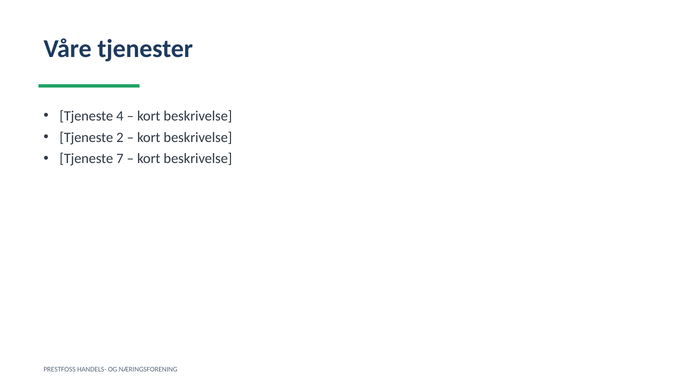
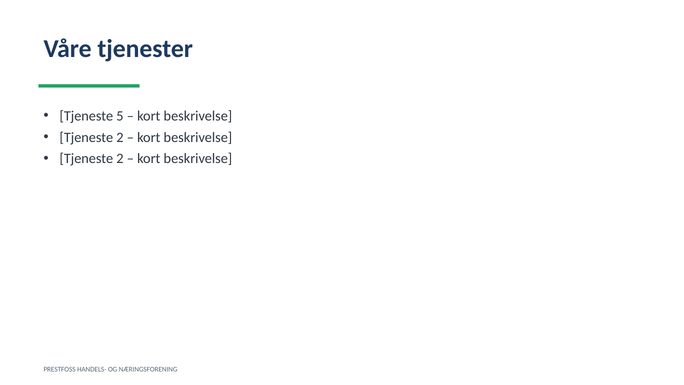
4: 4 -> 5
7 at (120, 159): 7 -> 2
